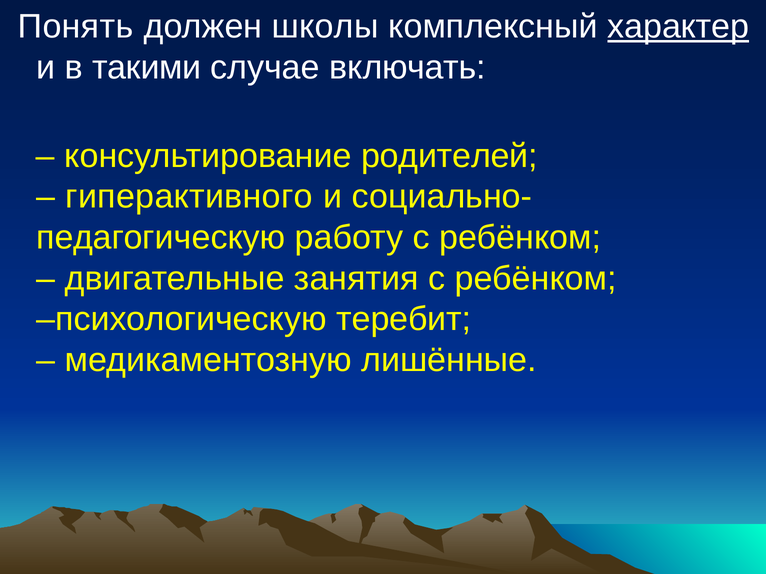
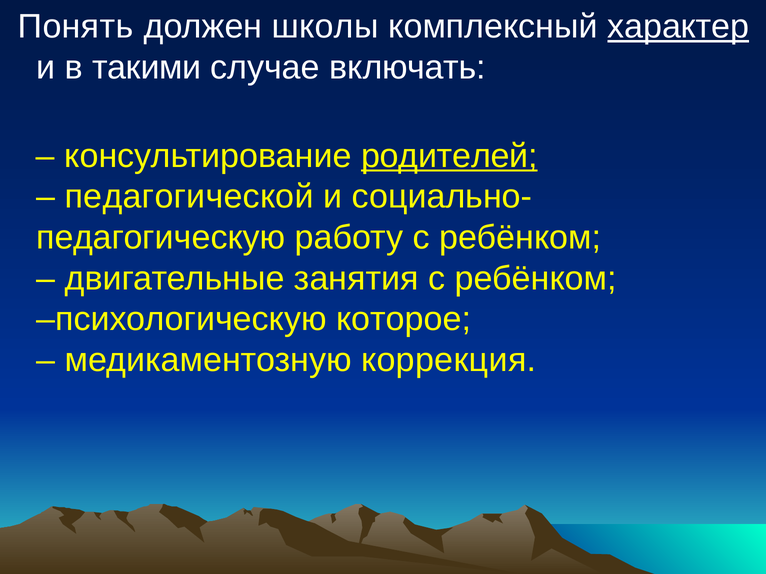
родителей underline: none -> present
гиперактивного: гиперактивного -> педагогической
теребит: теребит -> которое
лишённые: лишённые -> коррекция
